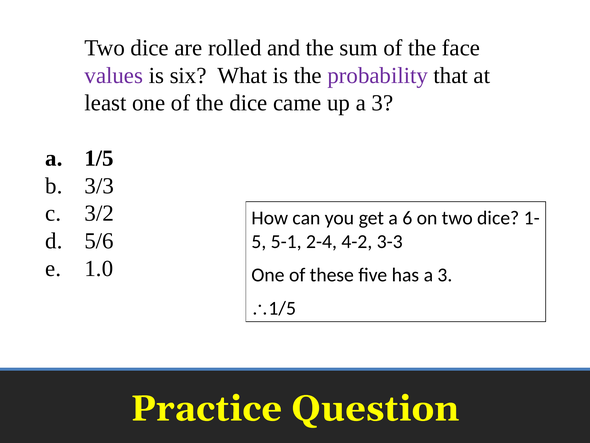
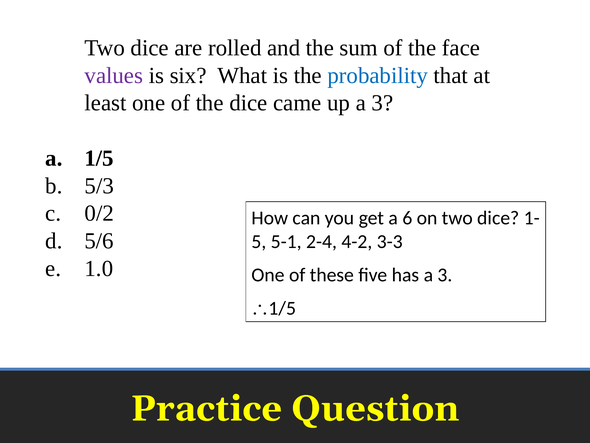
probability colour: purple -> blue
3/3: 3/3 -> 5/3
3/2: 3/2 -> 0/2
